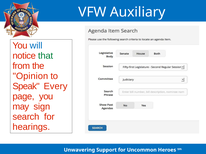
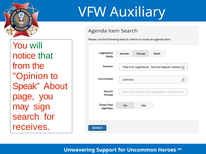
will colour: blue -> green
Every: Every -> About
hearings: hearings -> receives
